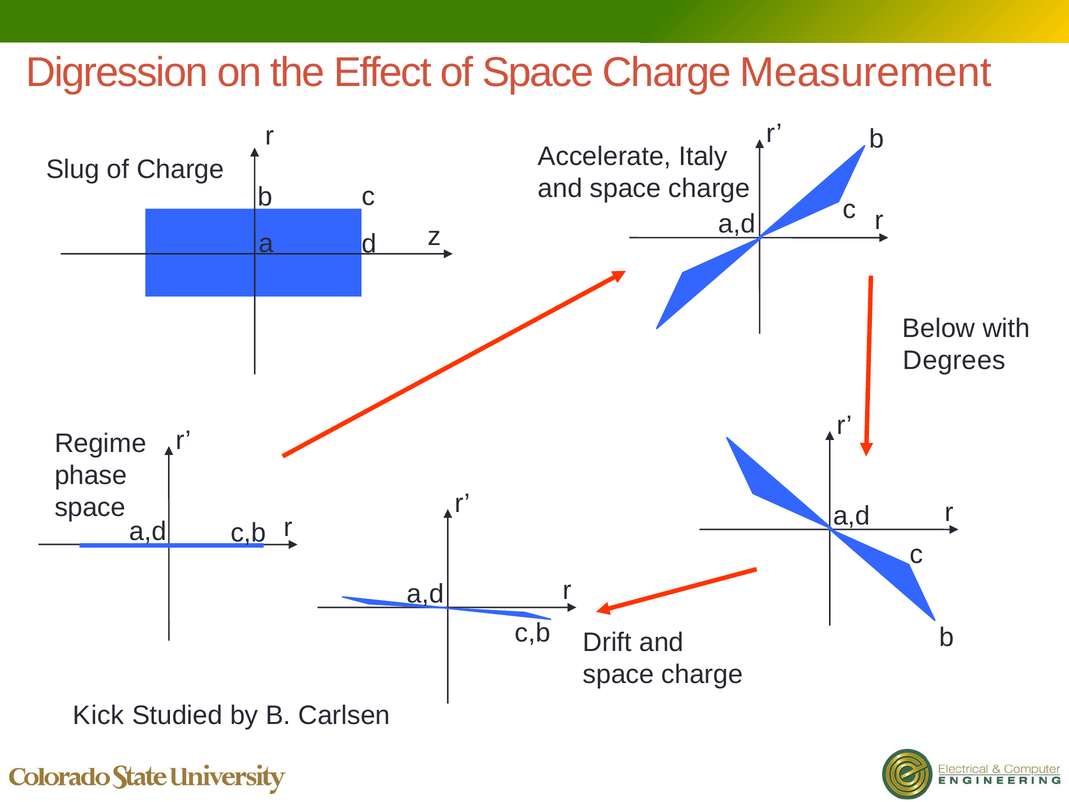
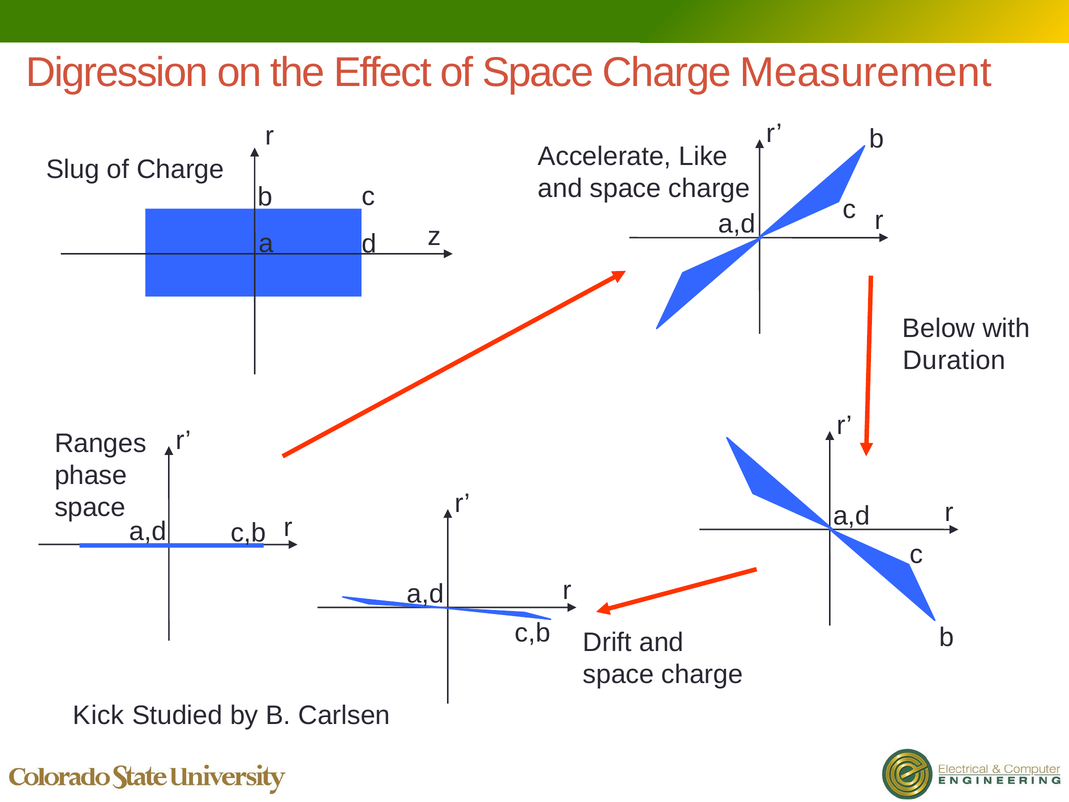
Italy: Italy -> Like
Degrees: Degrees -> Duration
Regime: Regime -> Ranges
